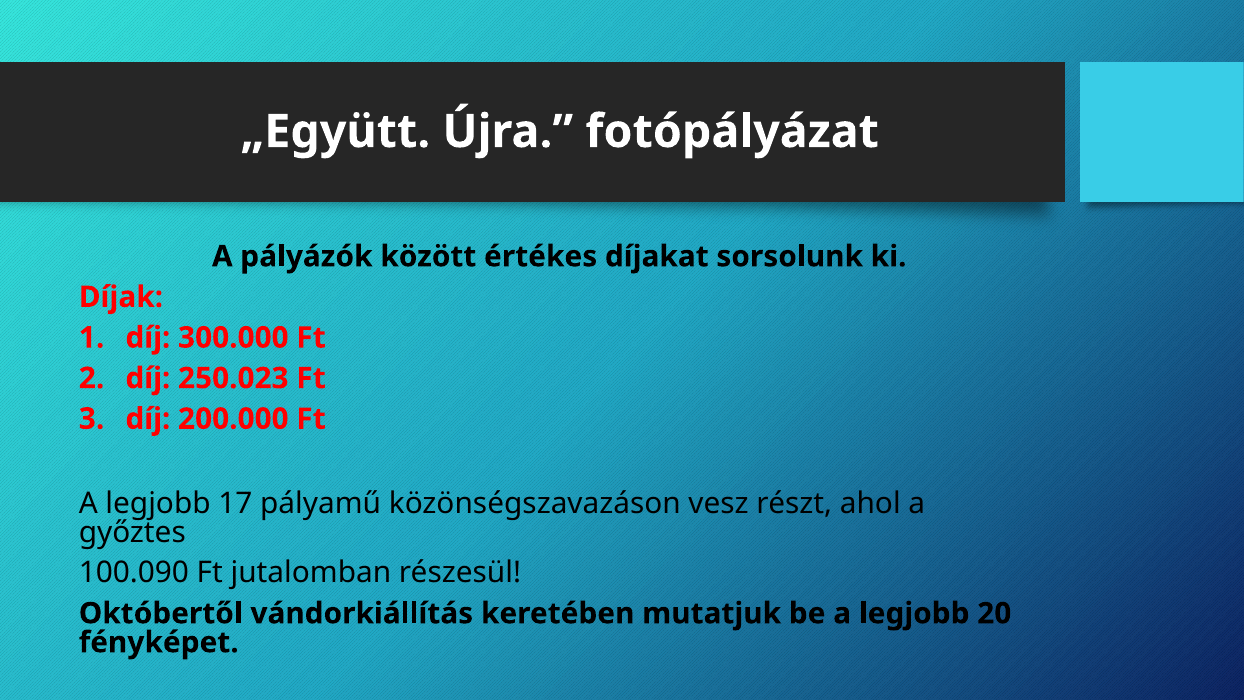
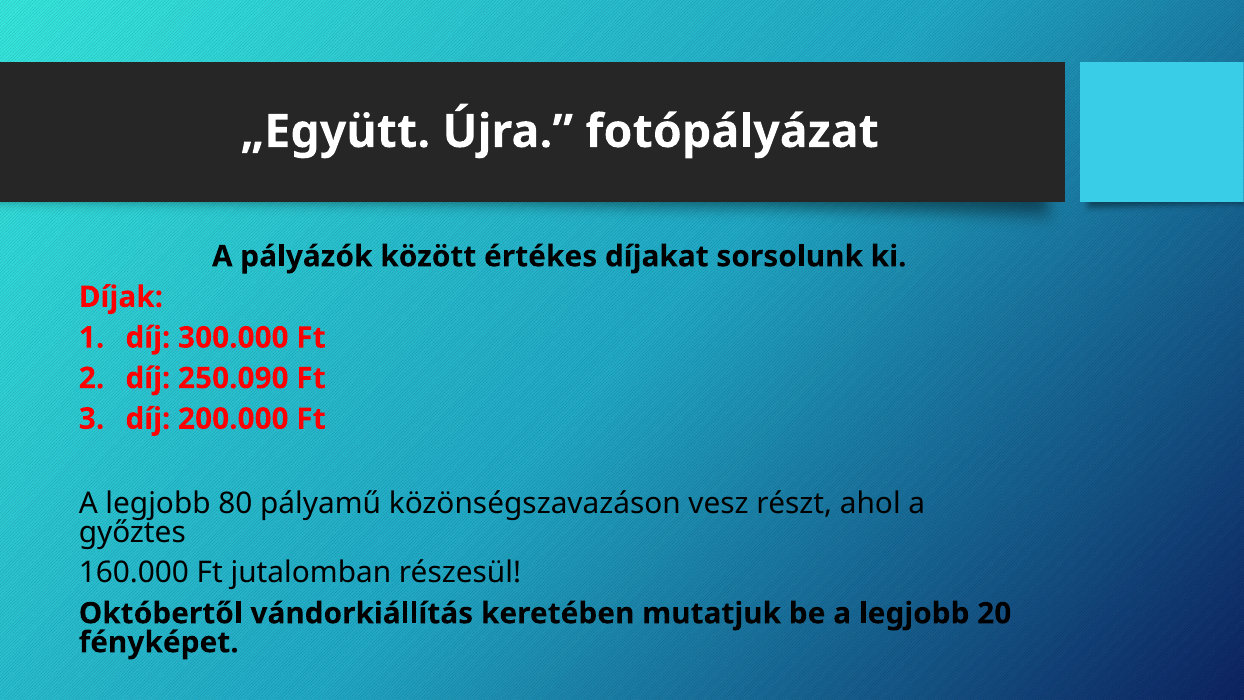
250.023: 250.023 -> 250.090
17: 17 -> 80
100.090: 100.090 -> 160.000
